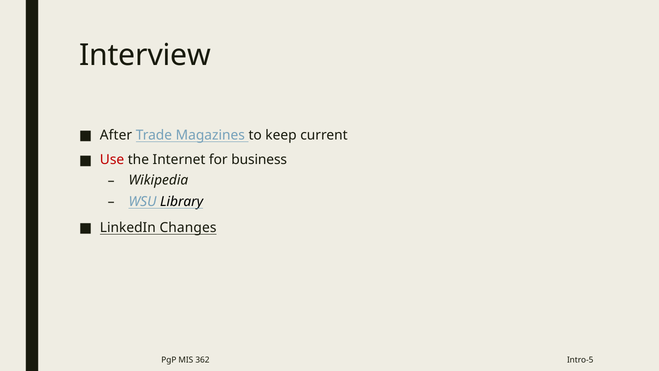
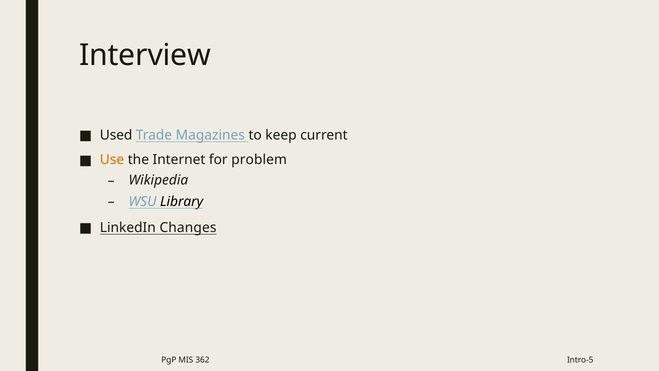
After: After -> Used
Use colour: red -> orange
business: business -> problem
